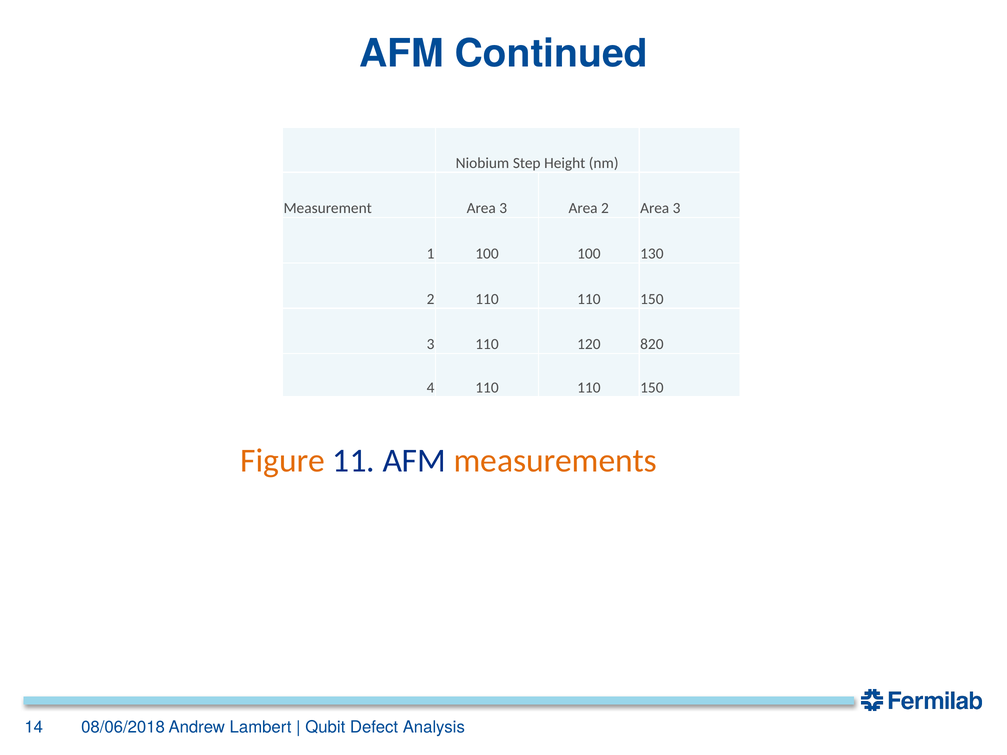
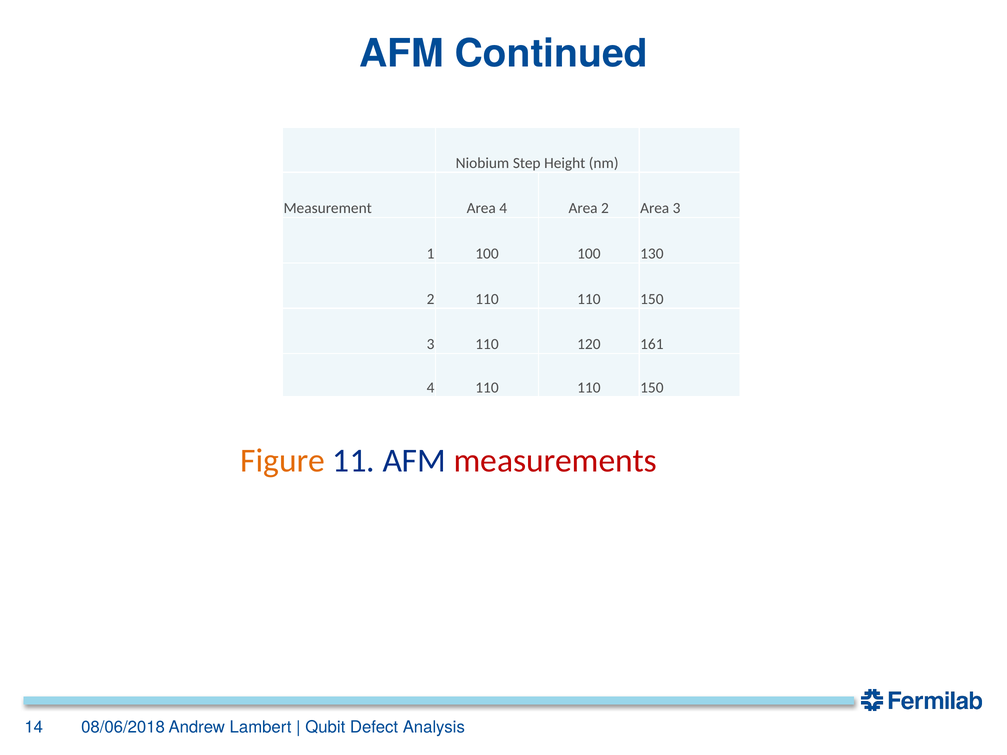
Measurement Area 3: 3 -> 4
820: 820 -> 161
measurements colour: orange -> red
